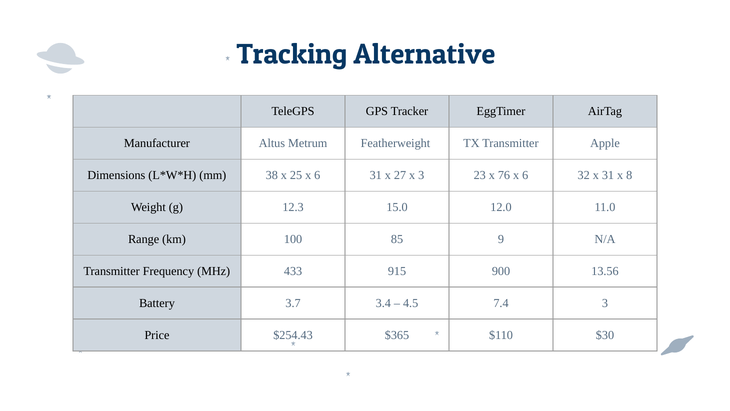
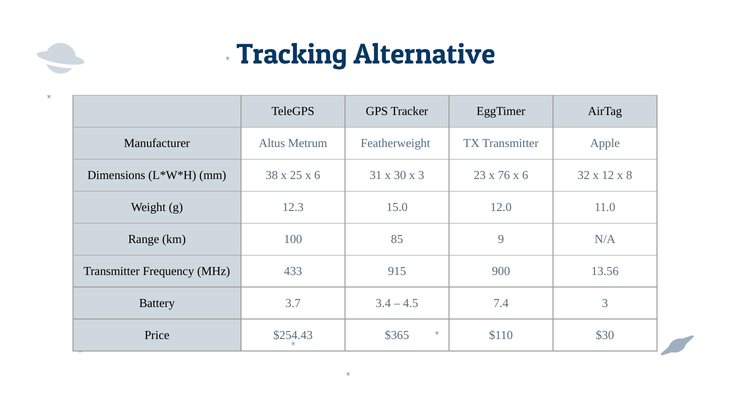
27: 27 -> 30
x 31: 31 -> 12
